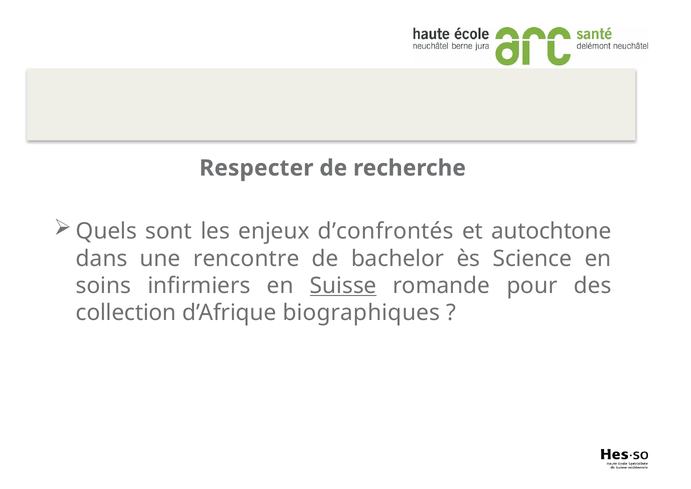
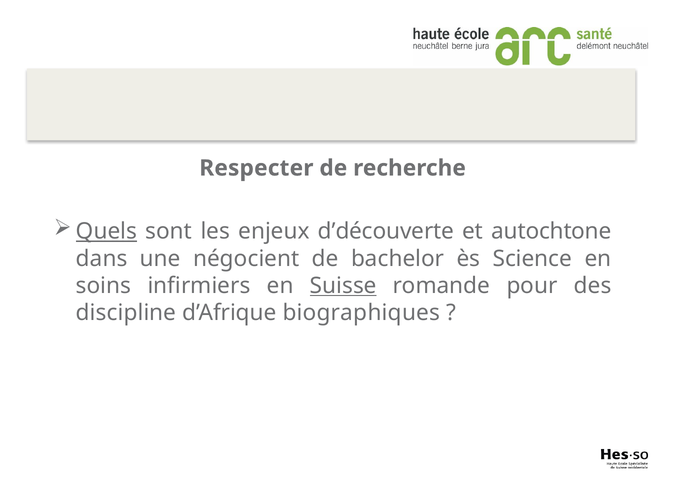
Quels underline: none -> present
d’confrontés: d’confrontés -> d’découverte
rencontre: rencontre -> négocient
collection: collection -> discipline
